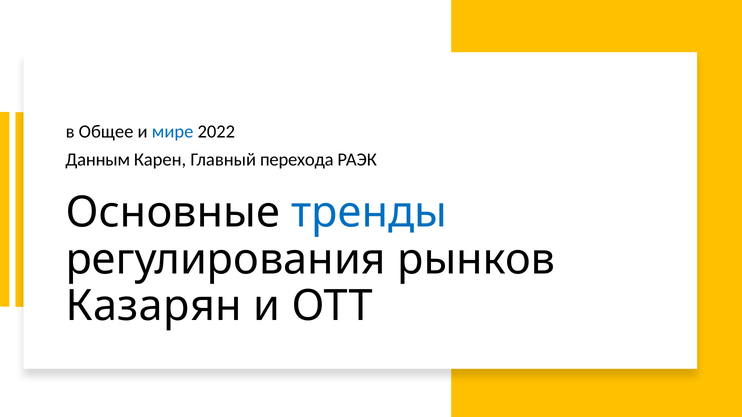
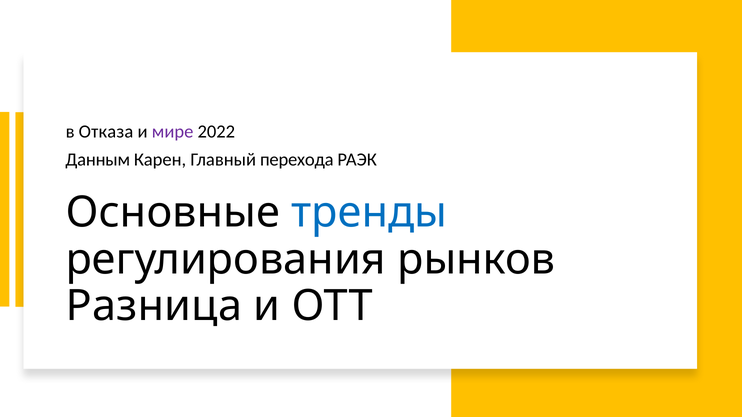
Общее: Общее -> Отказа
мире colour: blue -> purple
Казарян: Казарян -> Разница
